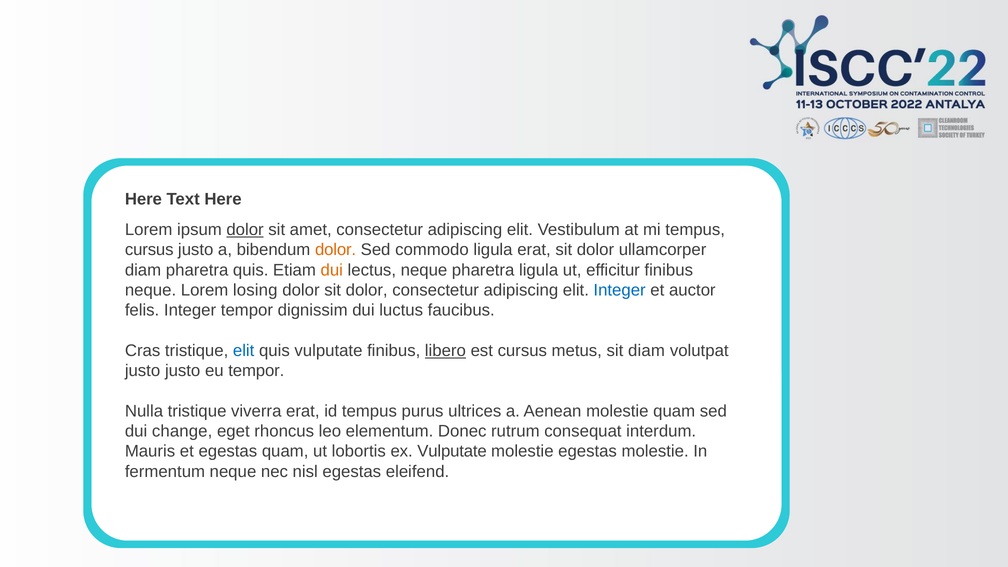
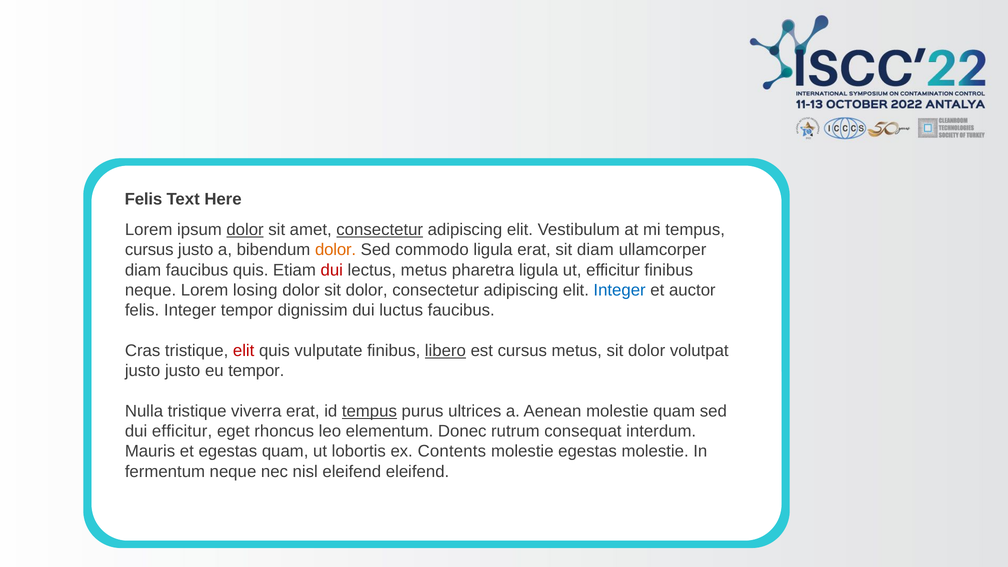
Here at (143, 199): Here -> Felis
consectetur at (380, 230) underline: none -> present
erat sit dolor: dolor -> diam
diam pharetra: pharetra -> faucibus
dui at (332, 270) colour: orange -> red
lectus neque: neque -> metus
elit at (244, 351) colour: blue -> red
metus sit diam: diam -> dolor
tempus at (369, 411) underline: none -> present
dui change: change -> efficitur
ex Vulputate: Vulputate -> Contents
nisl egestas: egestas -> eleifend
